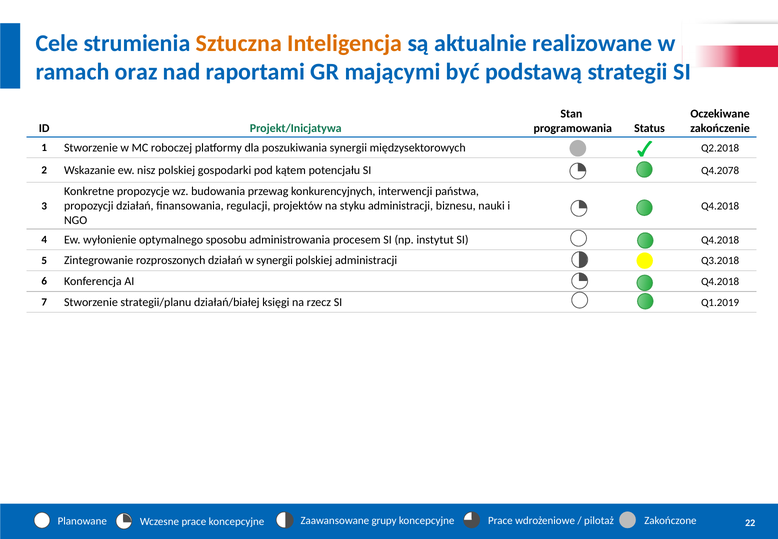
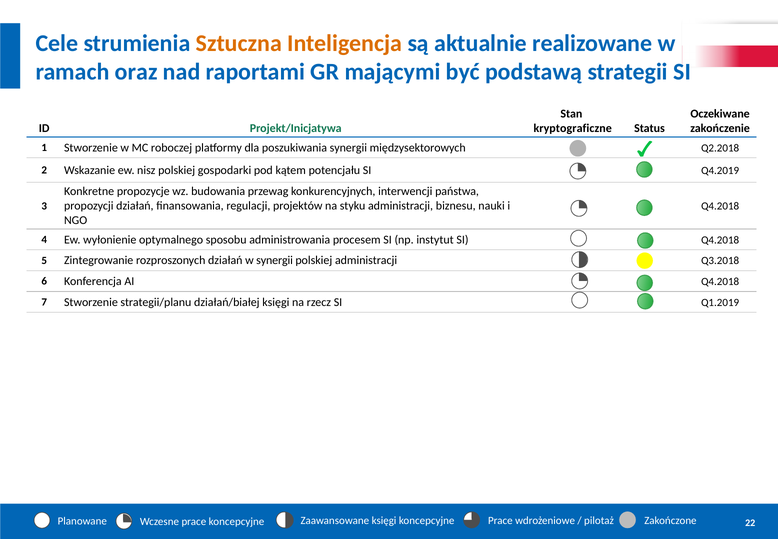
programowania: programowania -> kryptograficzne
Q4.2078: Q4.2078 -> Q4.2019
Zaawansowane grupy: grupy -> księgi
